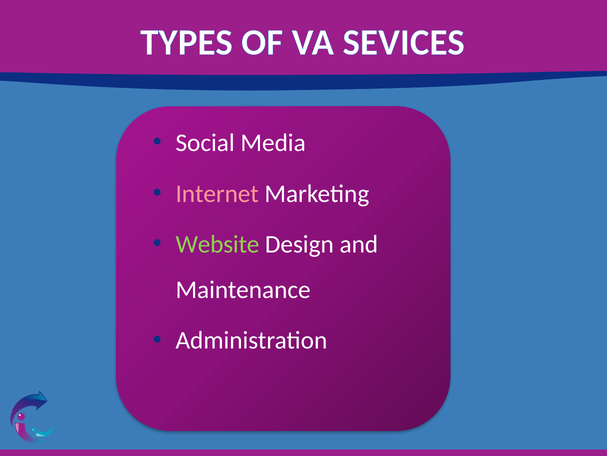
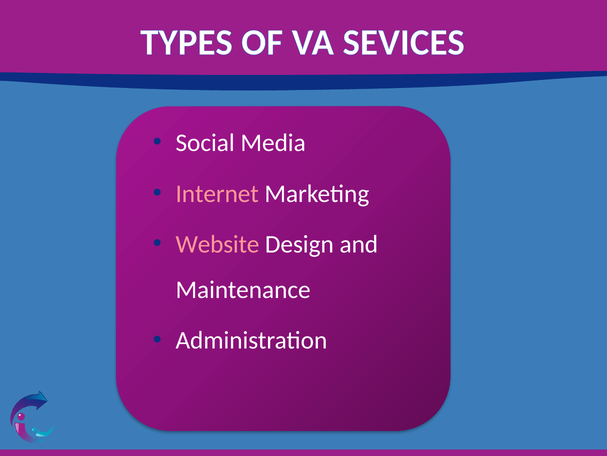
Website colour: light green -> pink
